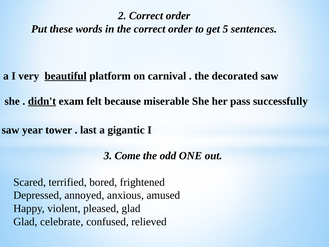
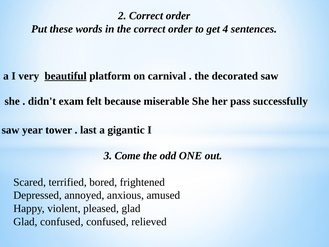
5: 5 -> 4
didn't underline: present -> none
Glad celebrate: celebrate -> confused
